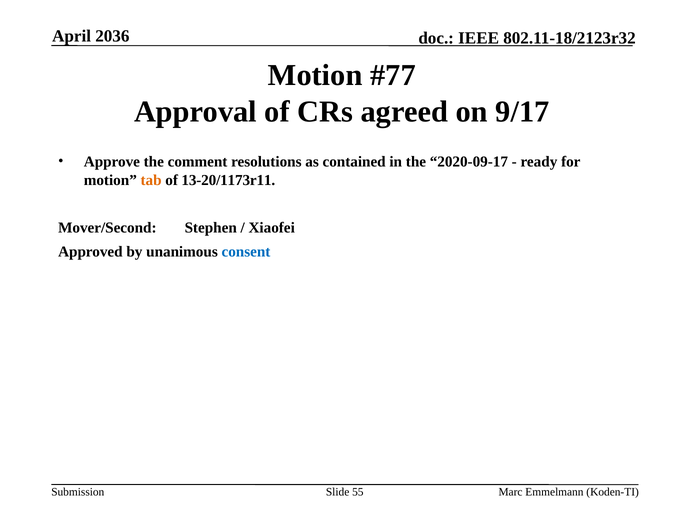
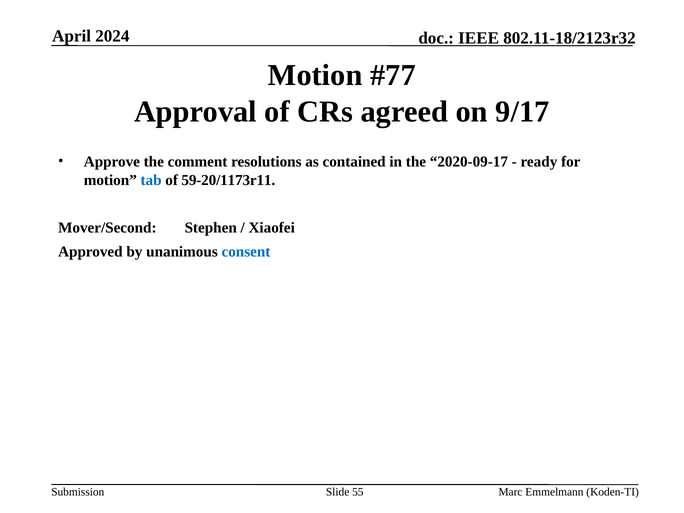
2036: 2036 -> 2024
tab colour: orange -> blue
13-20/1173r11: 13-20/1173r11 -> 59-20/1173r11
